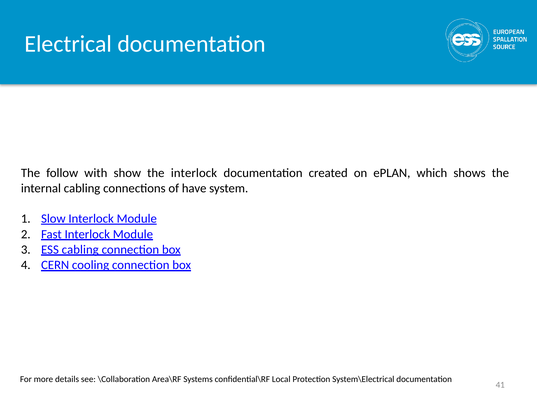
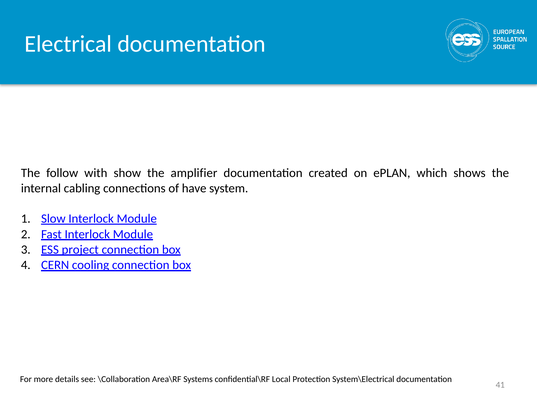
the interlock: interlock -> amplifier
ESS cabling: cabling -> project
